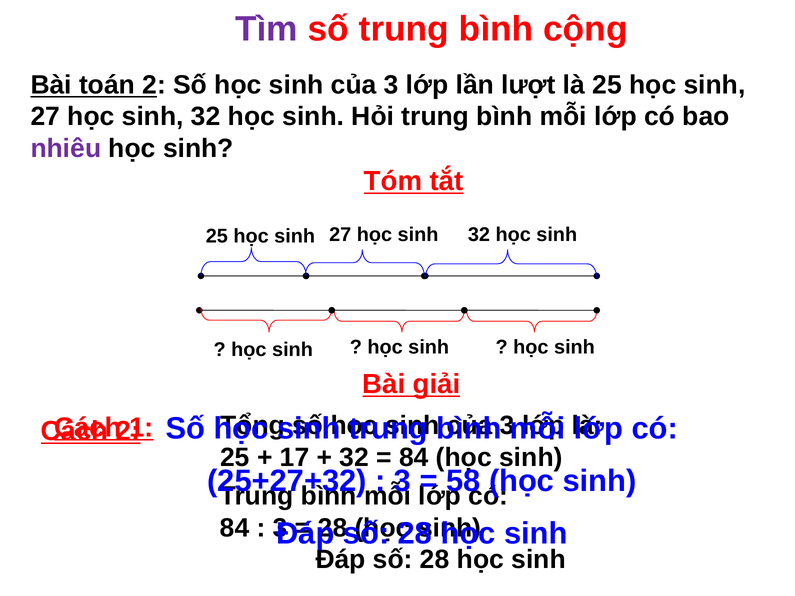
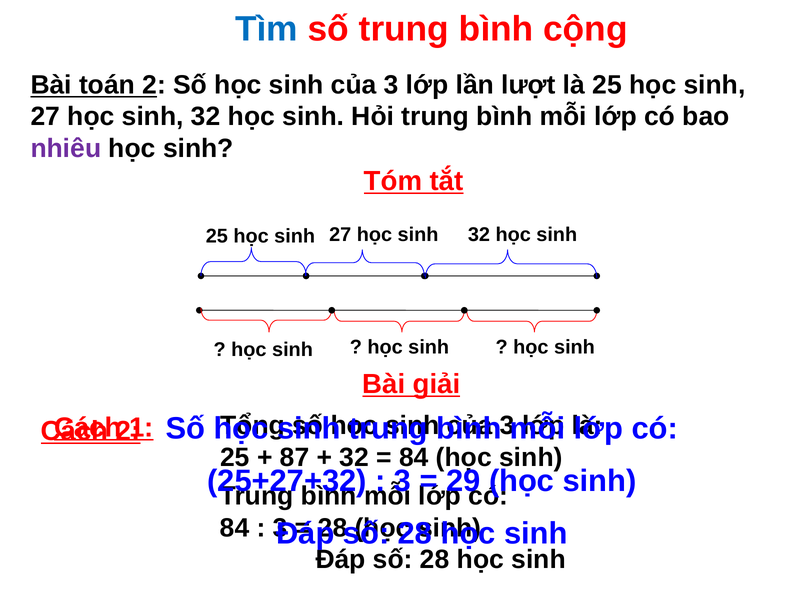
Tìm colour: purple -> blue
17: 17 -> 87
58: 58 -> 29
